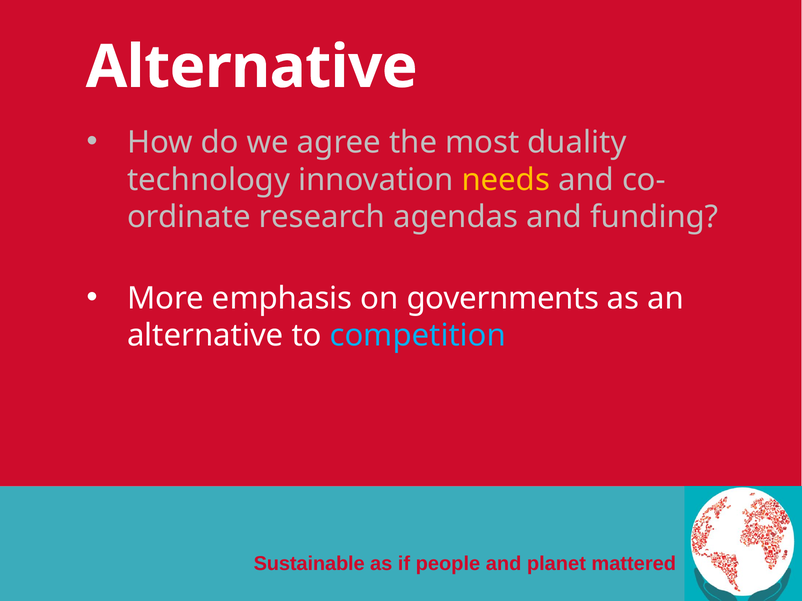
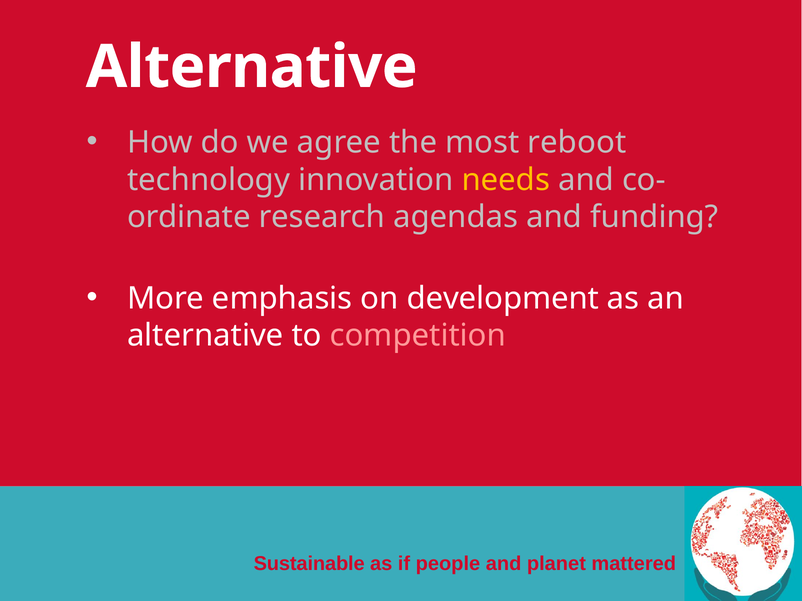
duality: duality -> reboot
governments: governments -> development
competition colour: light blue -> pink
